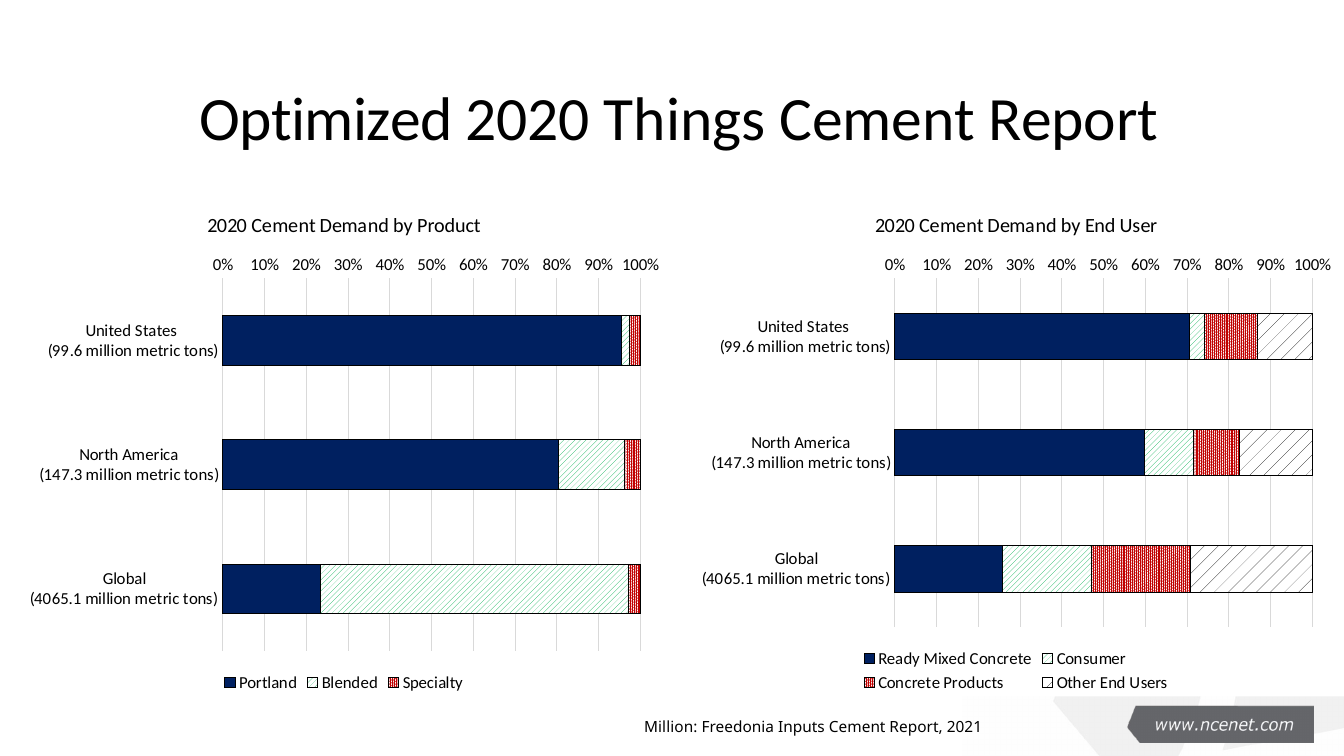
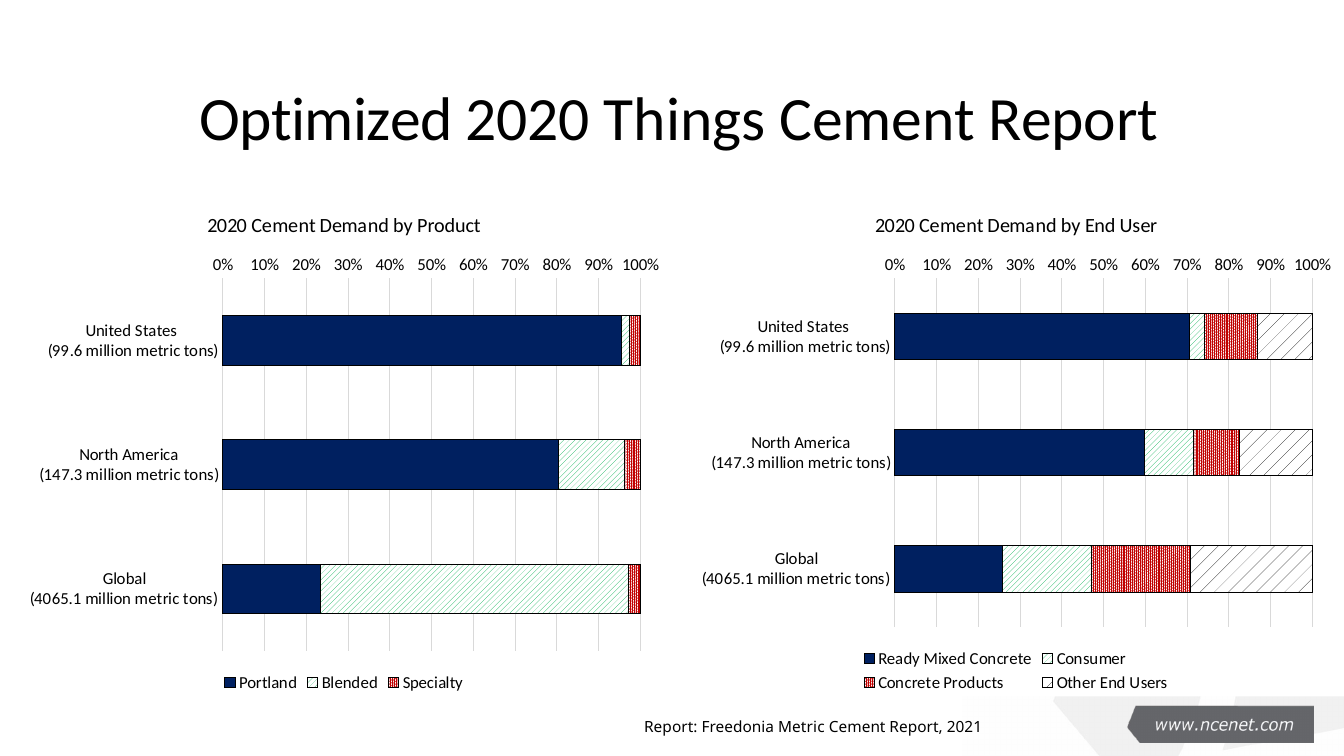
Million at (671, 728): Million -> Report
Freedonia Inputs: Inputs -> Metric
